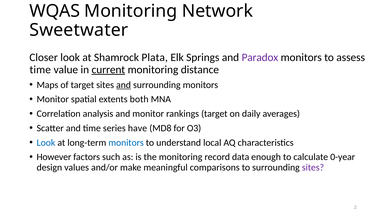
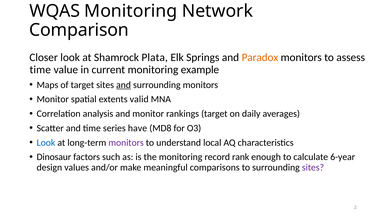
Sweetwater: Sweetwater -> Comparison
Paradox colour: purple -> orange
current underline: present -> none
distance: distance -> example
both: both -> valid
monitors at (126, 143) colour: blue -> purple
However: However -> Dinosaur
data: data -> rank
0-year: 0-year -> 6-year
